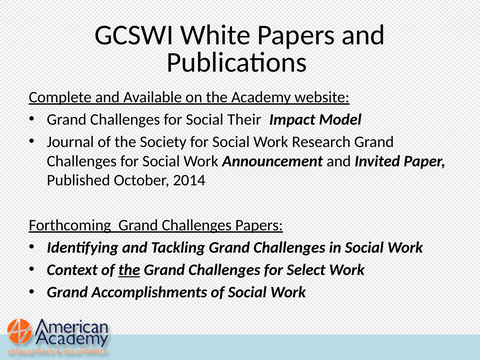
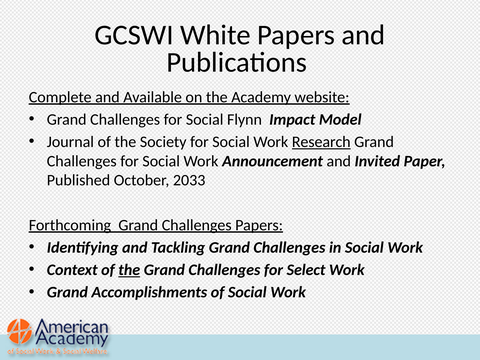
Their: Their -> Flynn
Research underline: none -> present
2014: 2014 -> 2033
